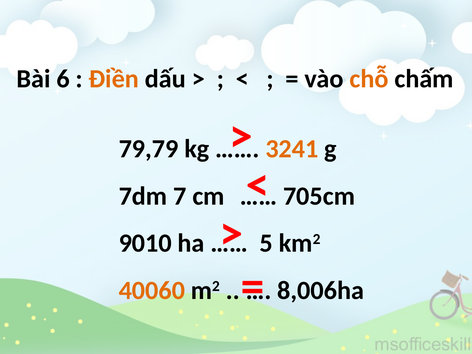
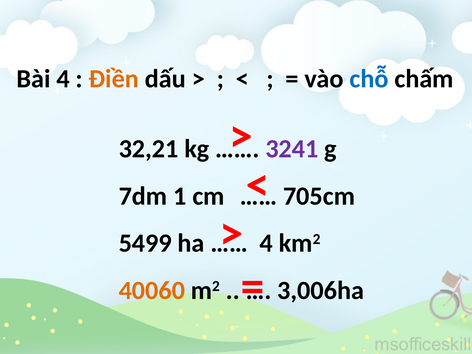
Bài 6: 6 -> 4
chỗ colour: orange -> blue
79,79: 79,79 -> 32,21
3241 colour: orange -> purple
7: 7 -> 1
9010: 9010 -> 5499
5 at (266, 243): 5 -> 4
8,006ha: 8,006ha -> 3,006ha
